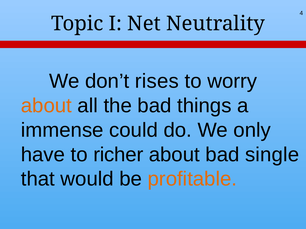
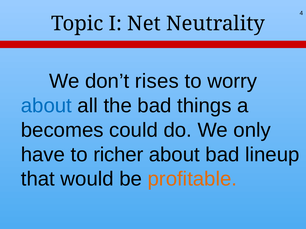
about at (46, 106) colour: orange -> blue
immense: immense -> becomes
single: single -> lineup
